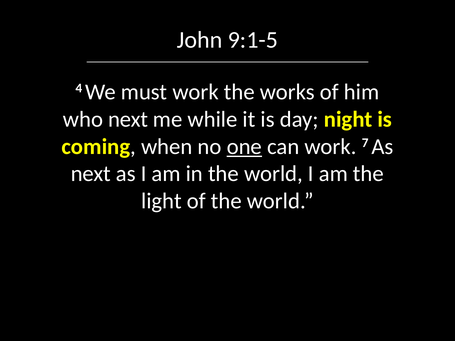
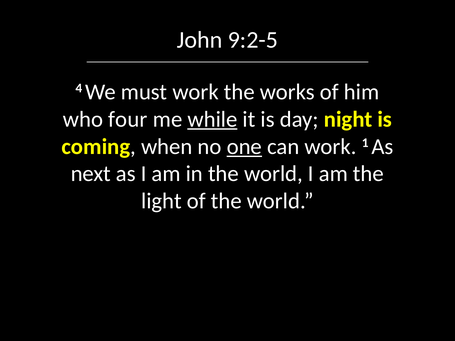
9:1-5: 9:1-5 -> 9:2-5
who next: next -> four
while underline: none -> present
7: 7 -> 1
